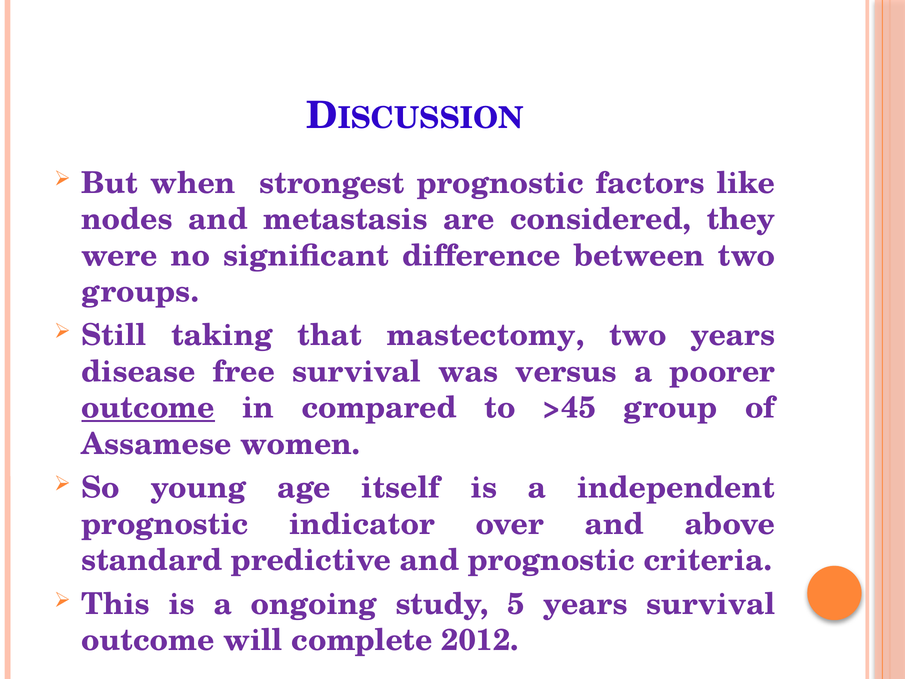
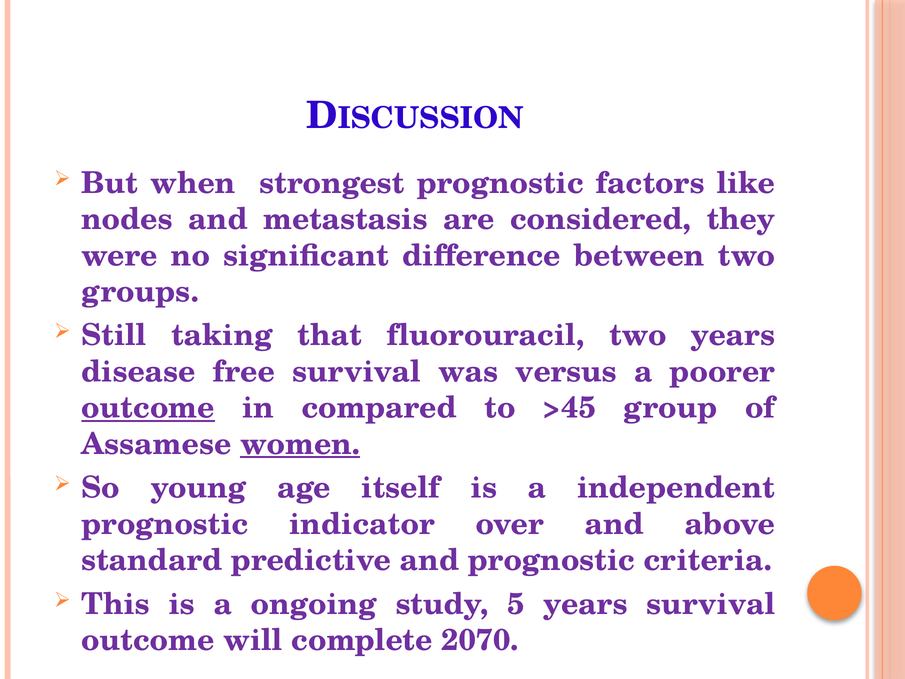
mastectomy: mastectomy -> fluorouracil
women underline: none -> present
2012: 2012 -> 2070
